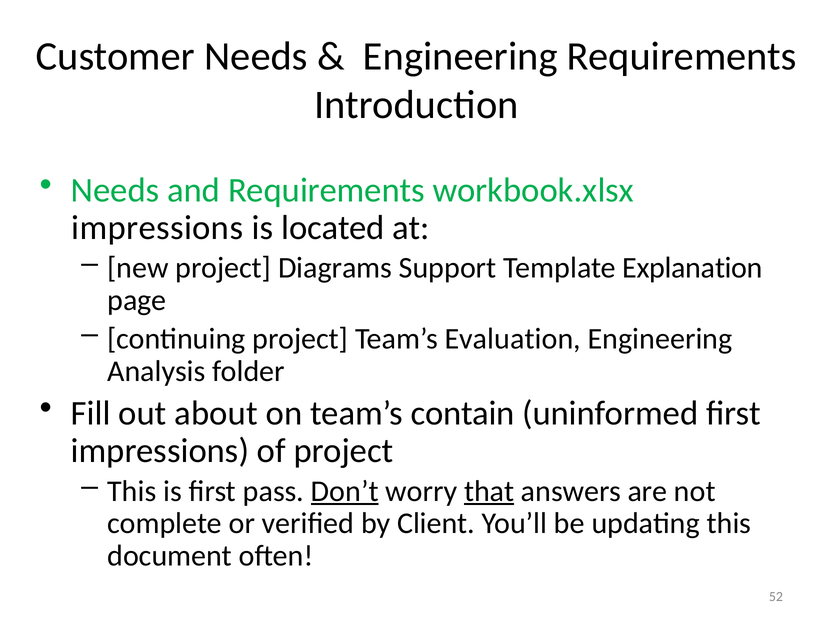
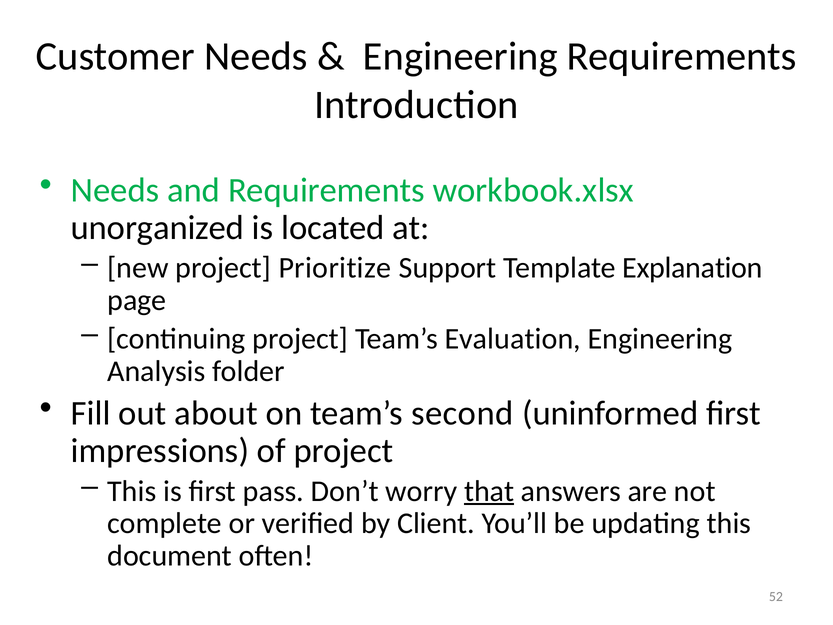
impressions at (157, 227): impressions -> unorganized
Diagrams: Diagrams -> Prioritize
contain: contain -> second
Don’t underline: present -> none
